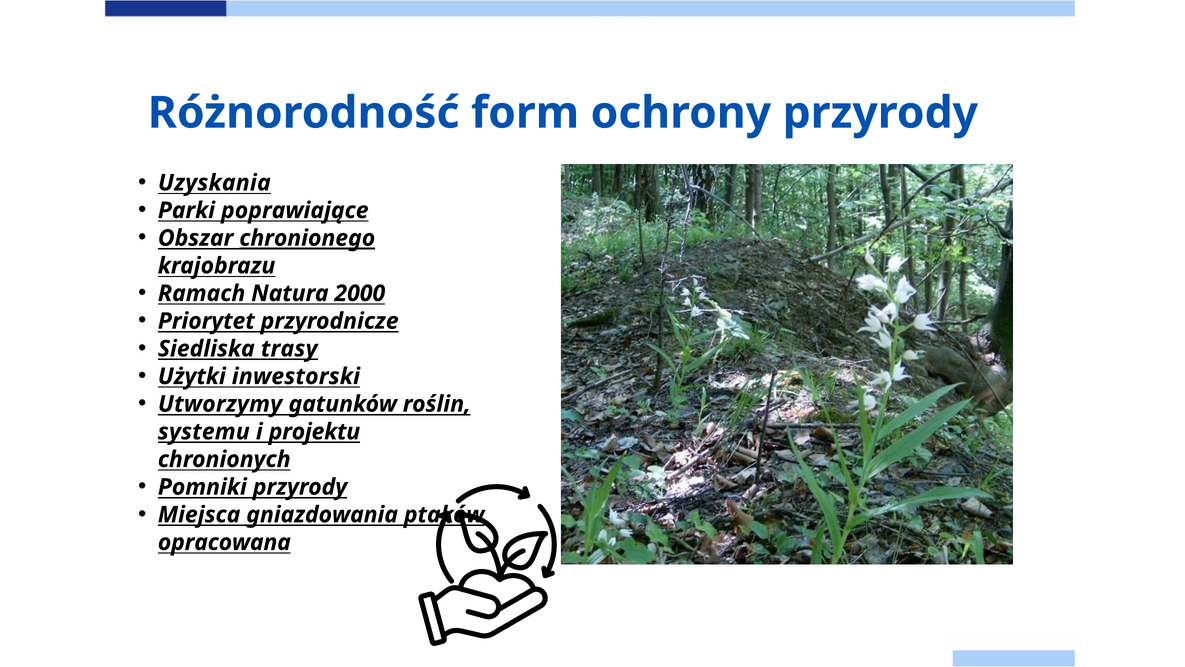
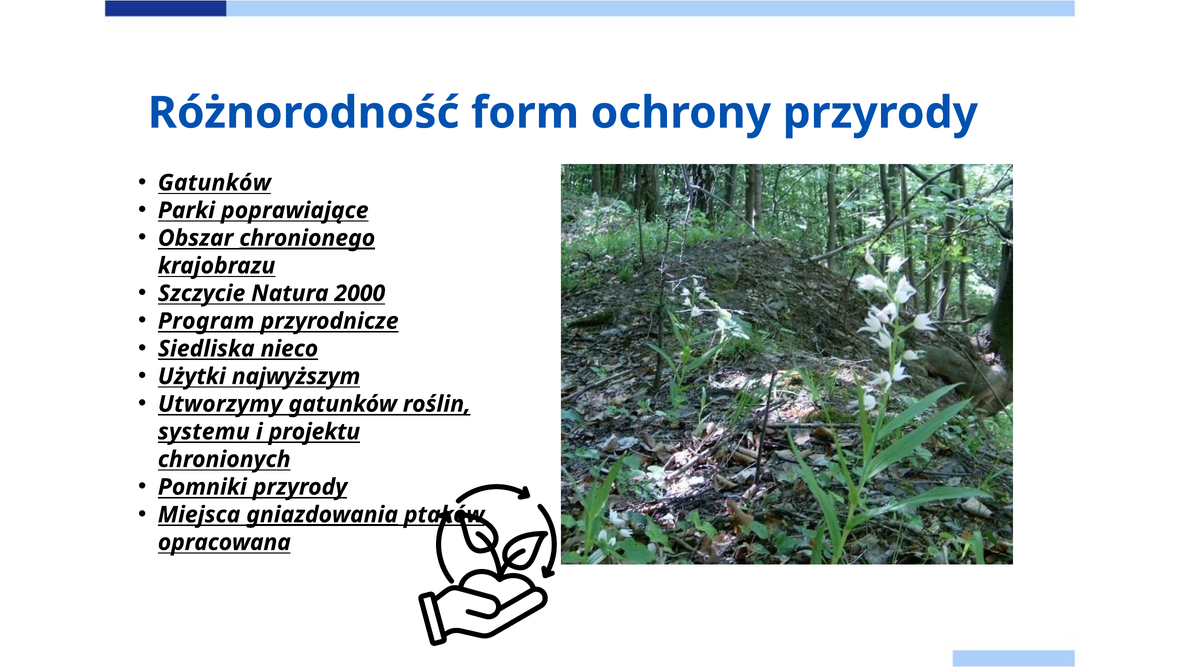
Uzyskania at (214, 183): Uzyskania -> Gatunków
Ramach: Ramach -> Szczycie
Priorytet: Priorytet -> Program
trasy: trasy -> nieco
inwestorski: inwestorski -> najwyższym
gniazdowania underline: none -> present
